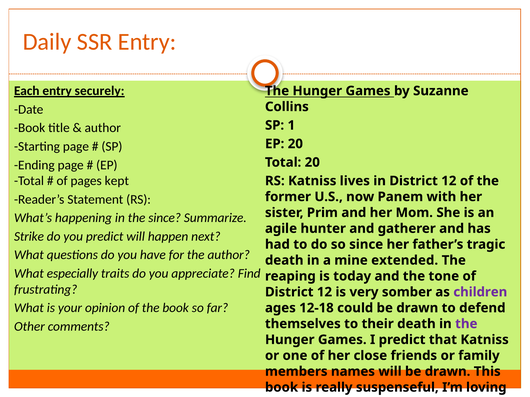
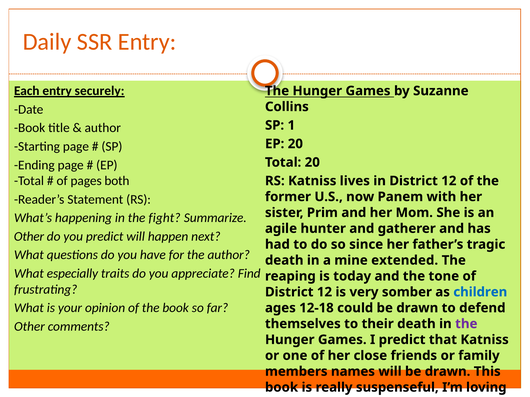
kept: kept -> both
the since: since -> fight
Strike at (29, 237): Strike -> Other
children colour: purple -> blue
